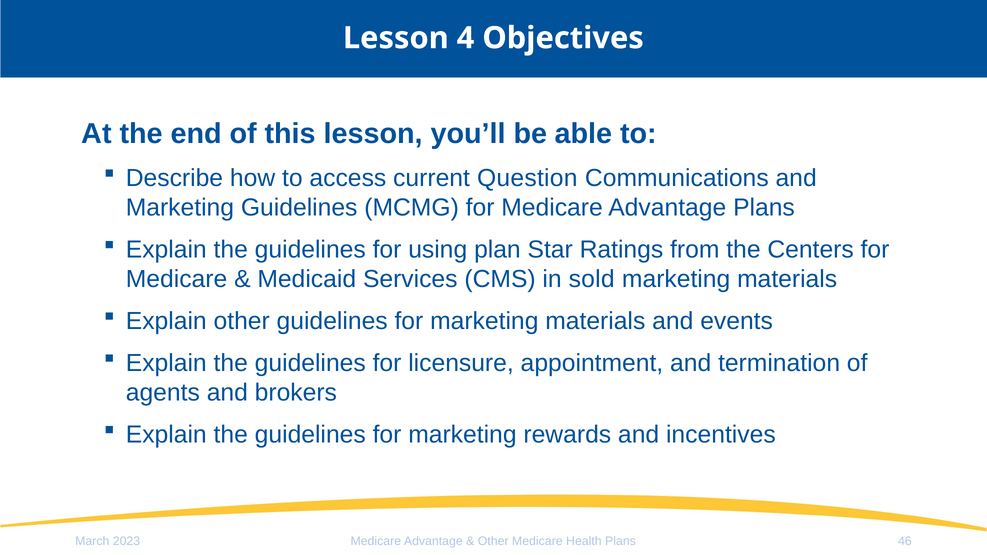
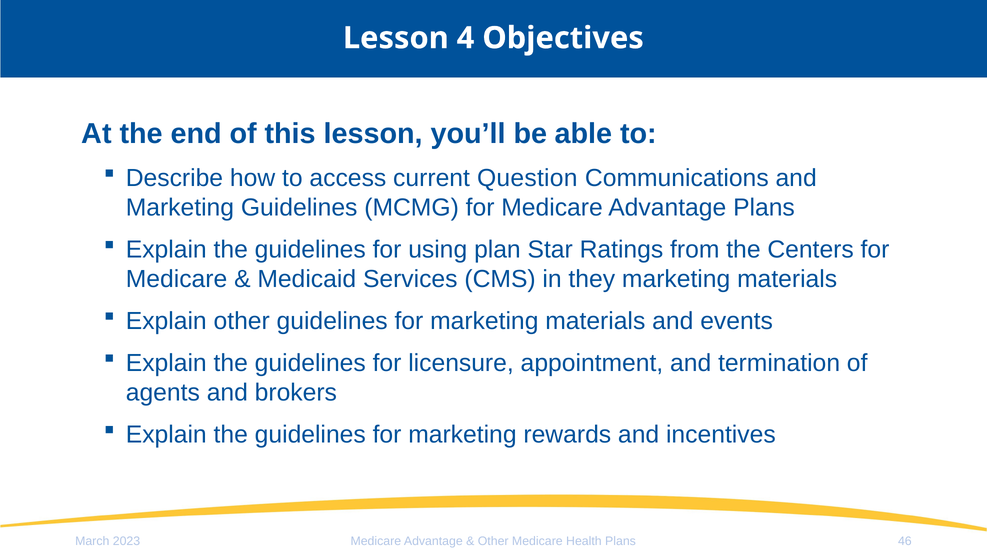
sold: sold -> they
